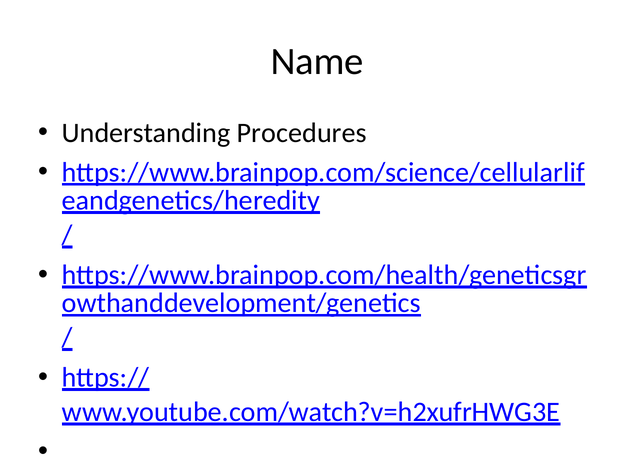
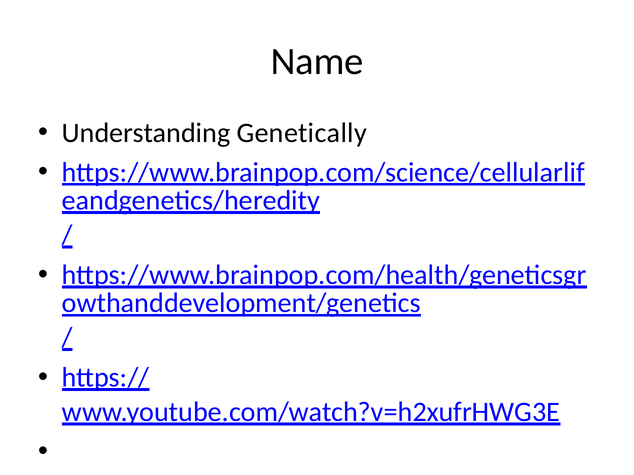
Procedures: Procedures -> Genetically
